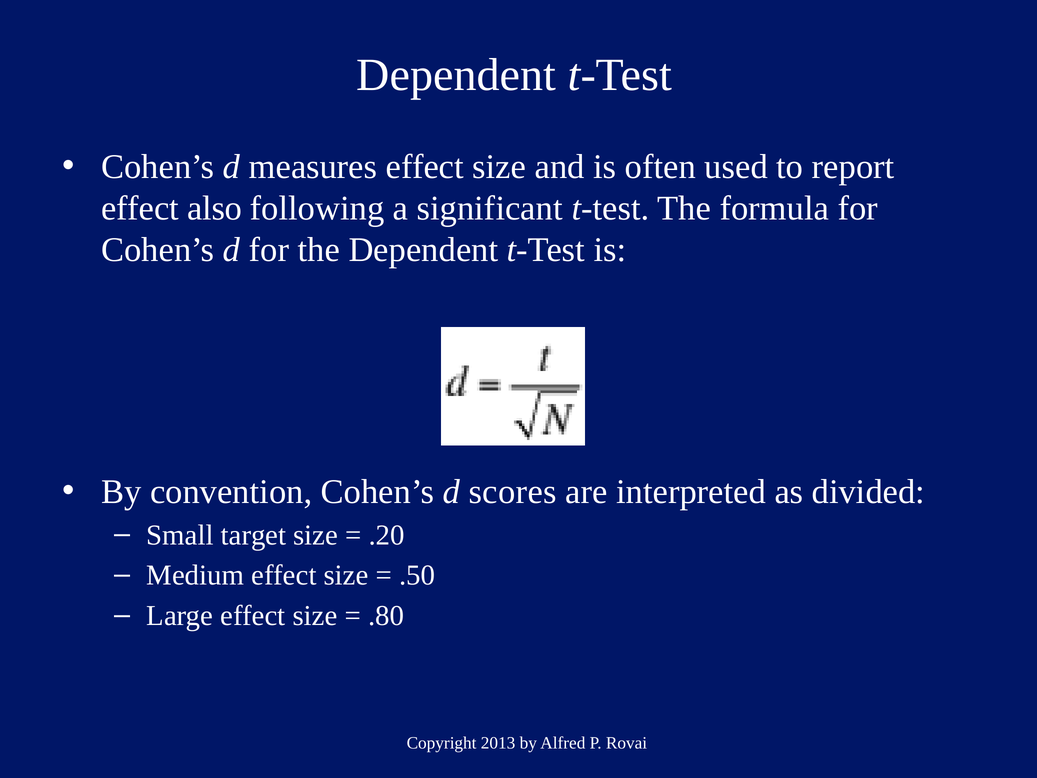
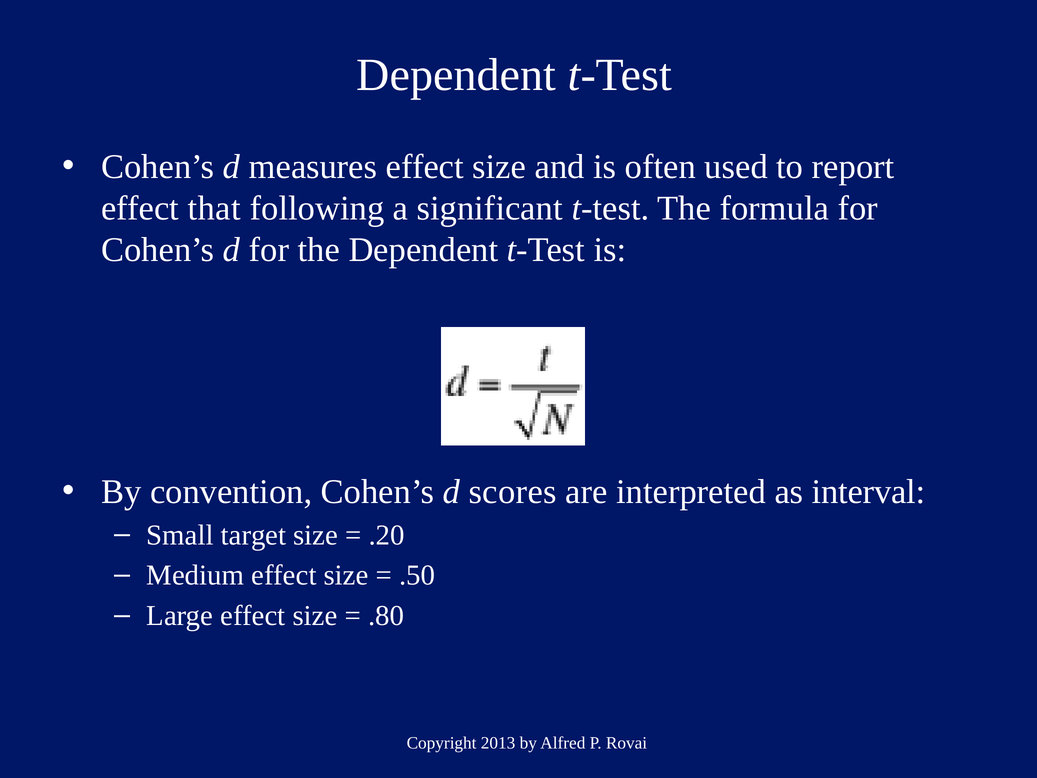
also: also -> that
divided: divided -> interval
